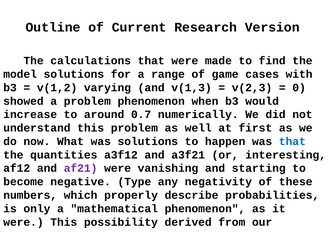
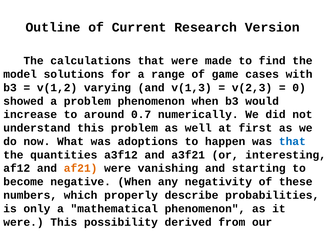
was solutions: solutions -> adoptions
af21 colour: purple -> orange
negative Type: Type -> When
